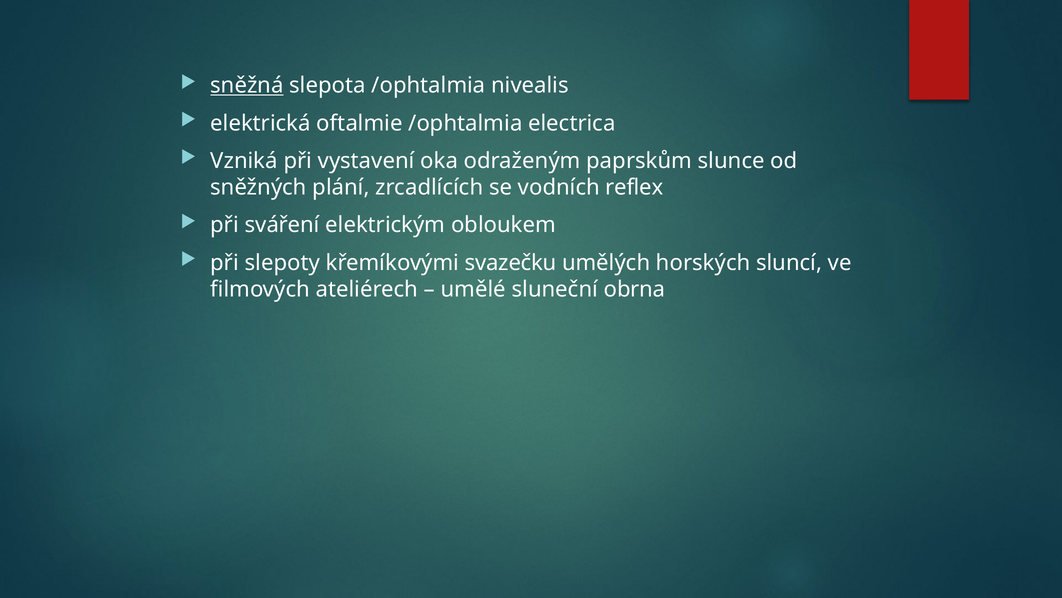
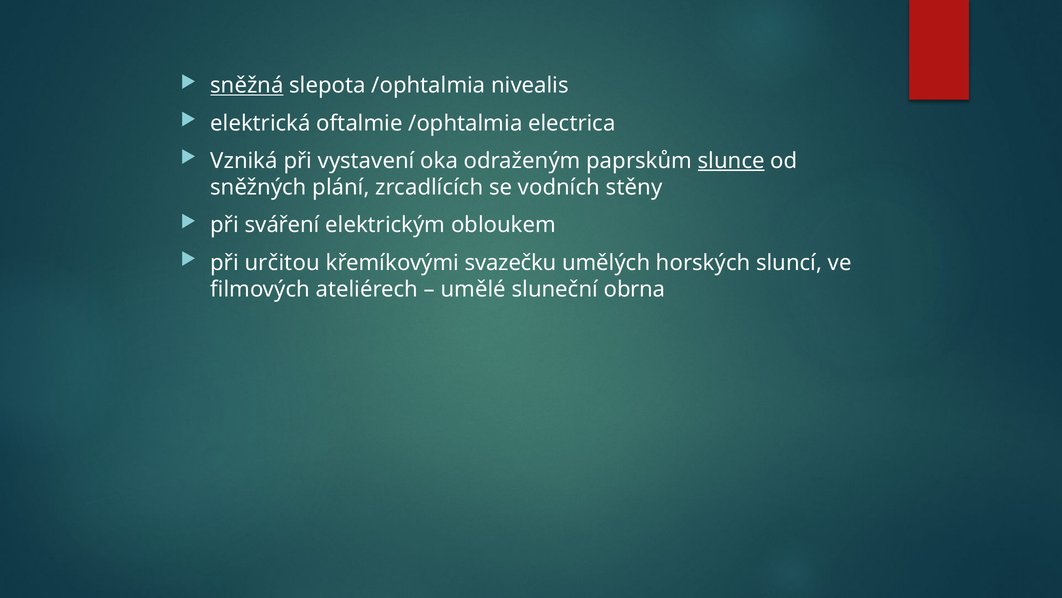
slunce underline: none -> present
reflex: reflex -> stěny
slepoty: slepoty -> určitou
